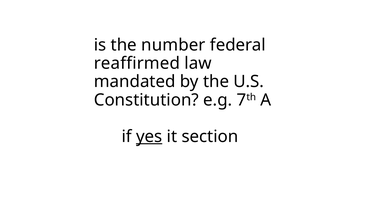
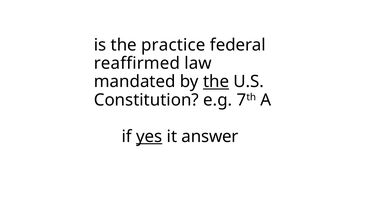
number: number -> practice
the at (216, 81) underline: none -> present
section: section -> answer
